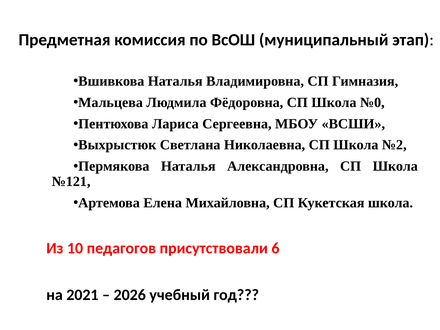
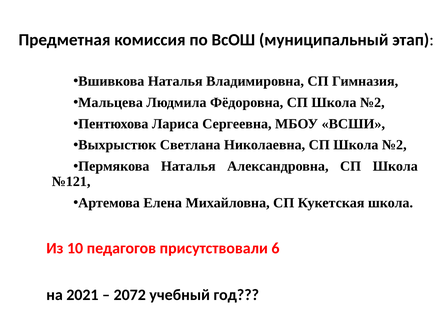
Фёдоровна СП Школа №0: №0 -> №2
2026: 2026 -> 2072
